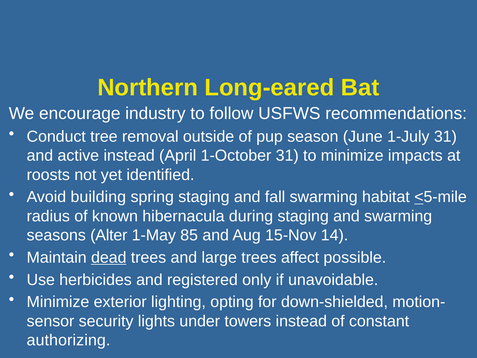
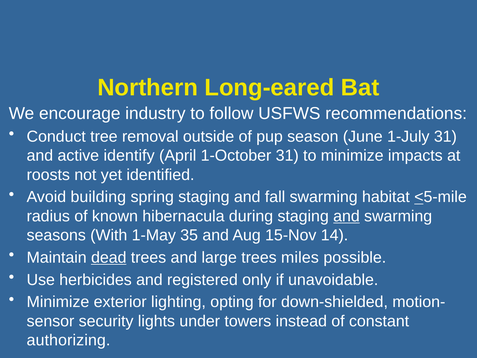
active instead: instead -> identify
and at (346, 216) underline: none -> present
Alter: Alter -> With
85: 85 -> 35
affect: affect -> miles
